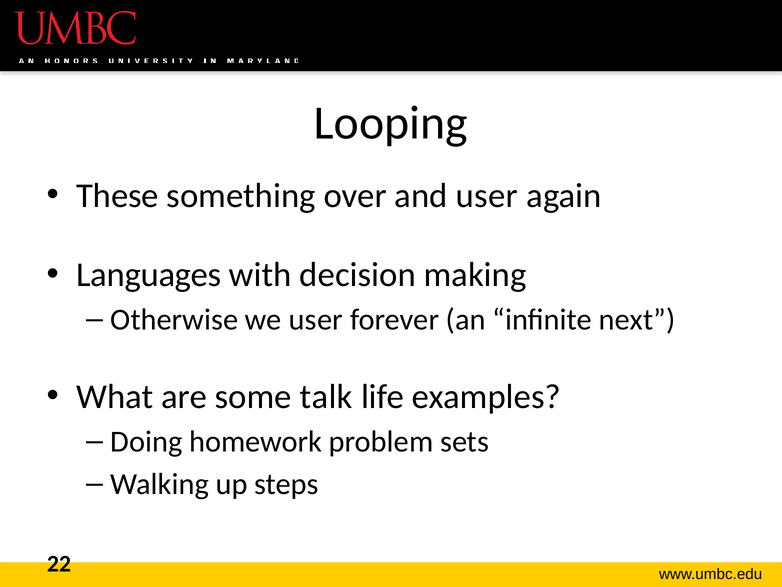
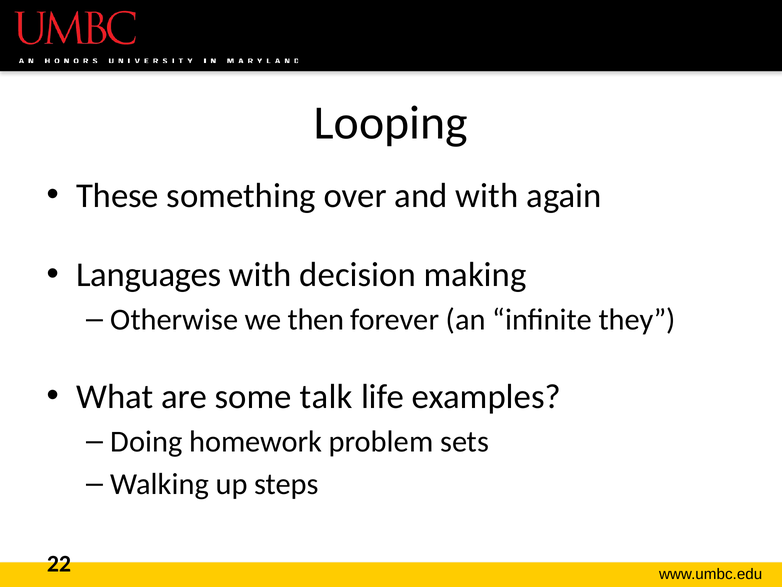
and user: user -> with
we user: user -> then
next: next -> they
